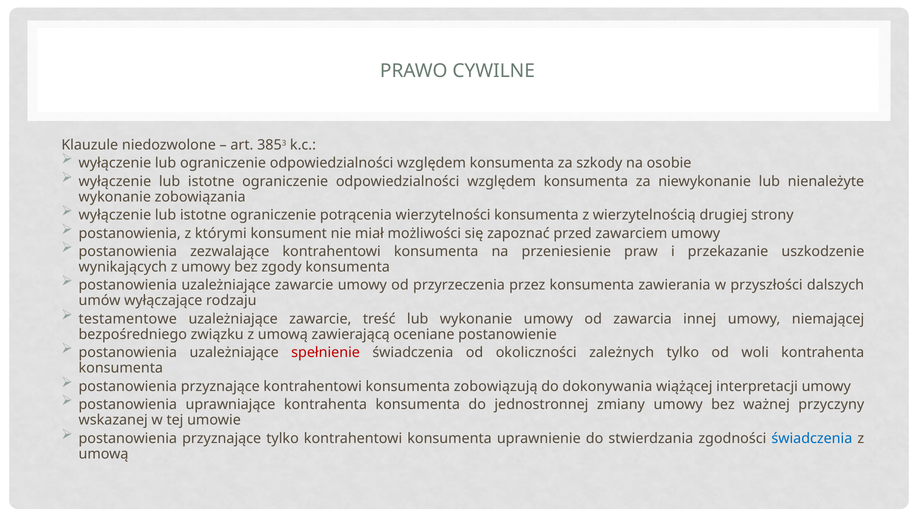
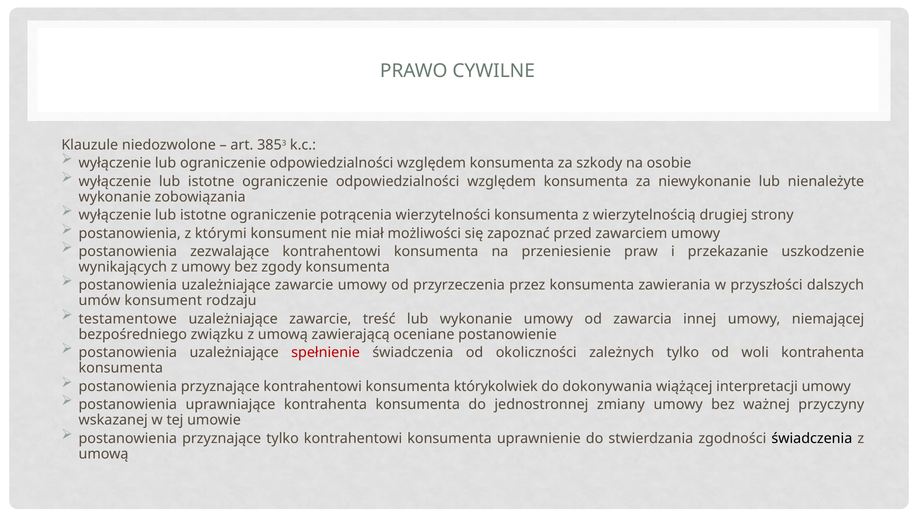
umów wyłączające: wyłączające -> konsument
zobowiązują: zobowiązują -> którykolwiek
świadczenia at (812, 439) colour: blue -> black
